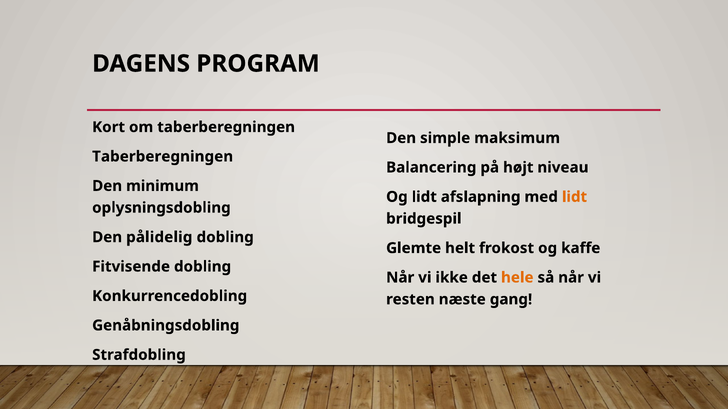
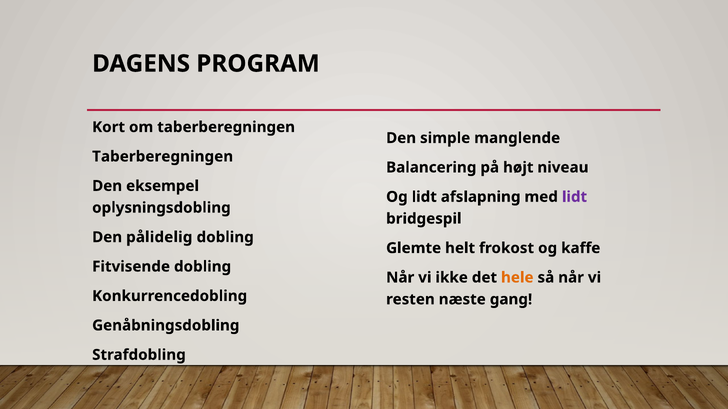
maksimum: maksimum -> manglende
minimum: minimum -> eksempel
lidt at (574, 197) colour: orange -> purple
